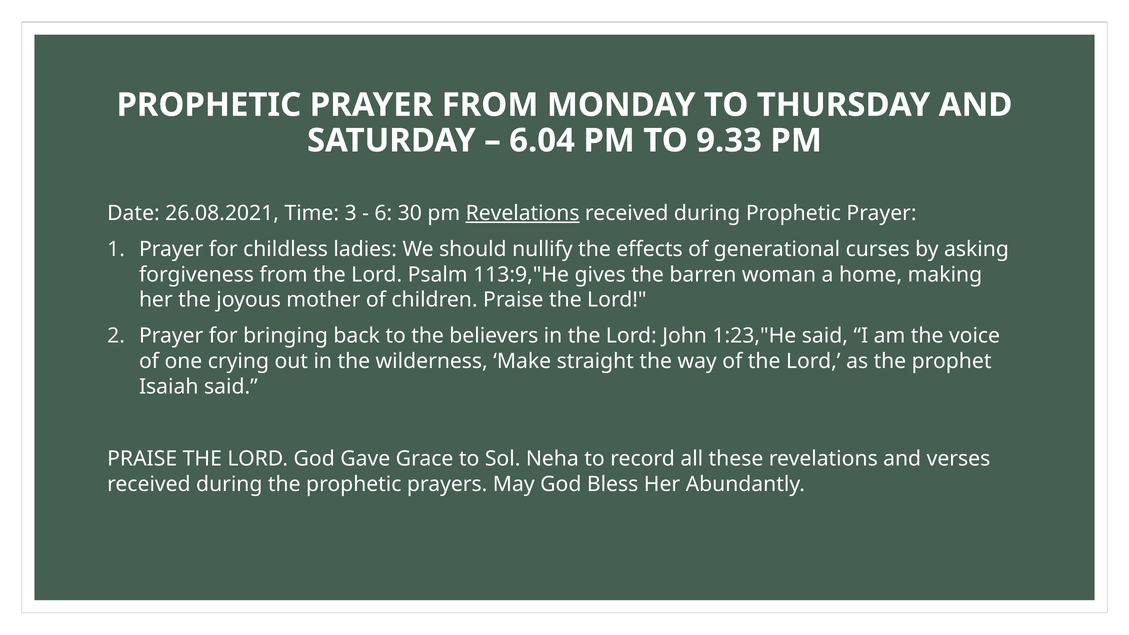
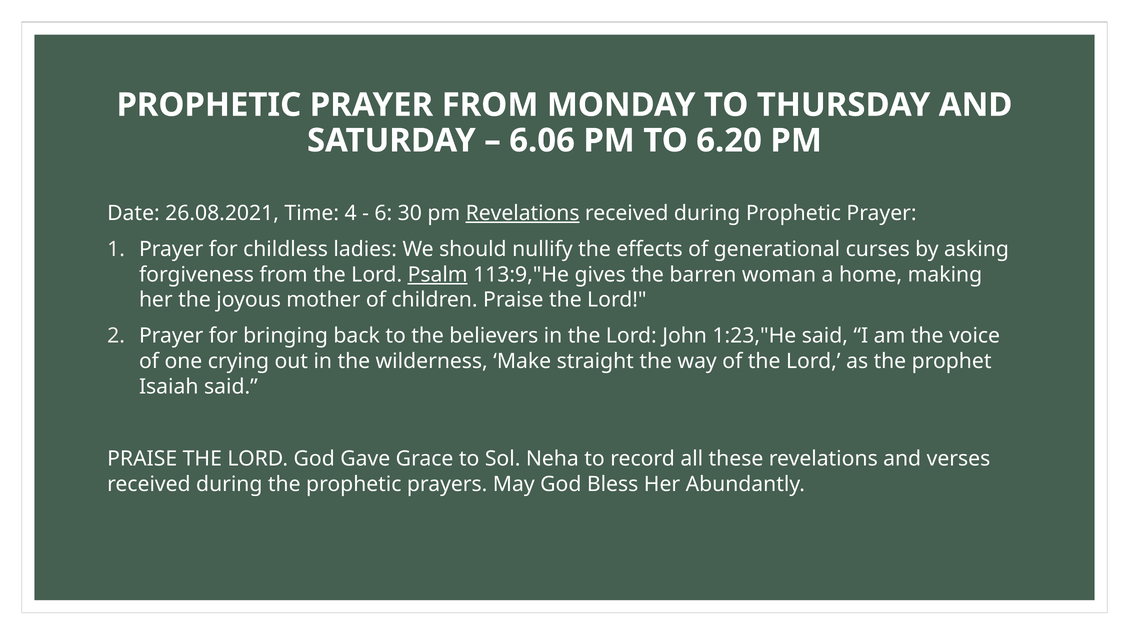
6.04: 6.04 -> 6.06
9.33: 9.33 -> 6.20
3: 3 -> 4
Psalm underline: none -> present
